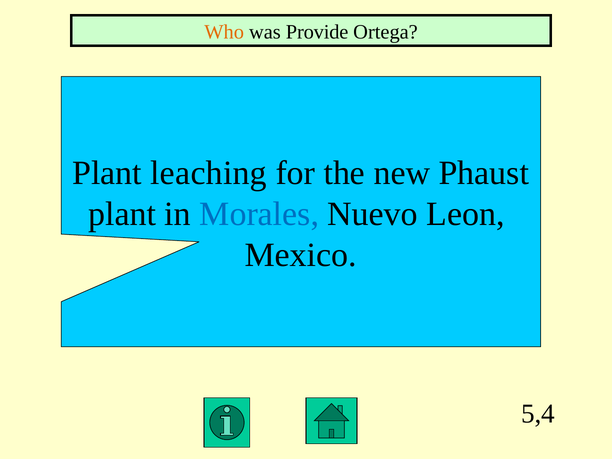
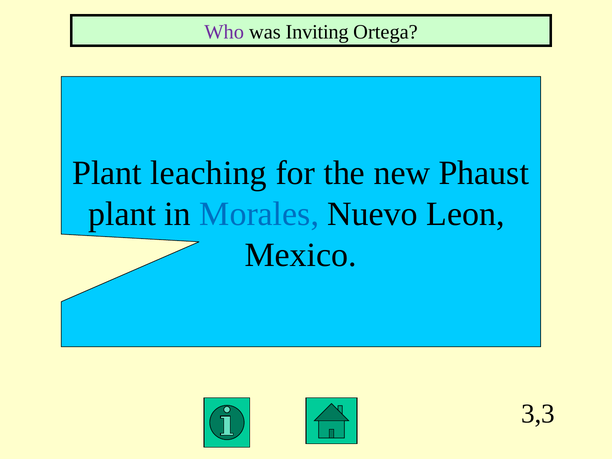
Who colour: orange -> purple
Provide: Provide -> Inviting
5,4: 5,4 -> 3,3
